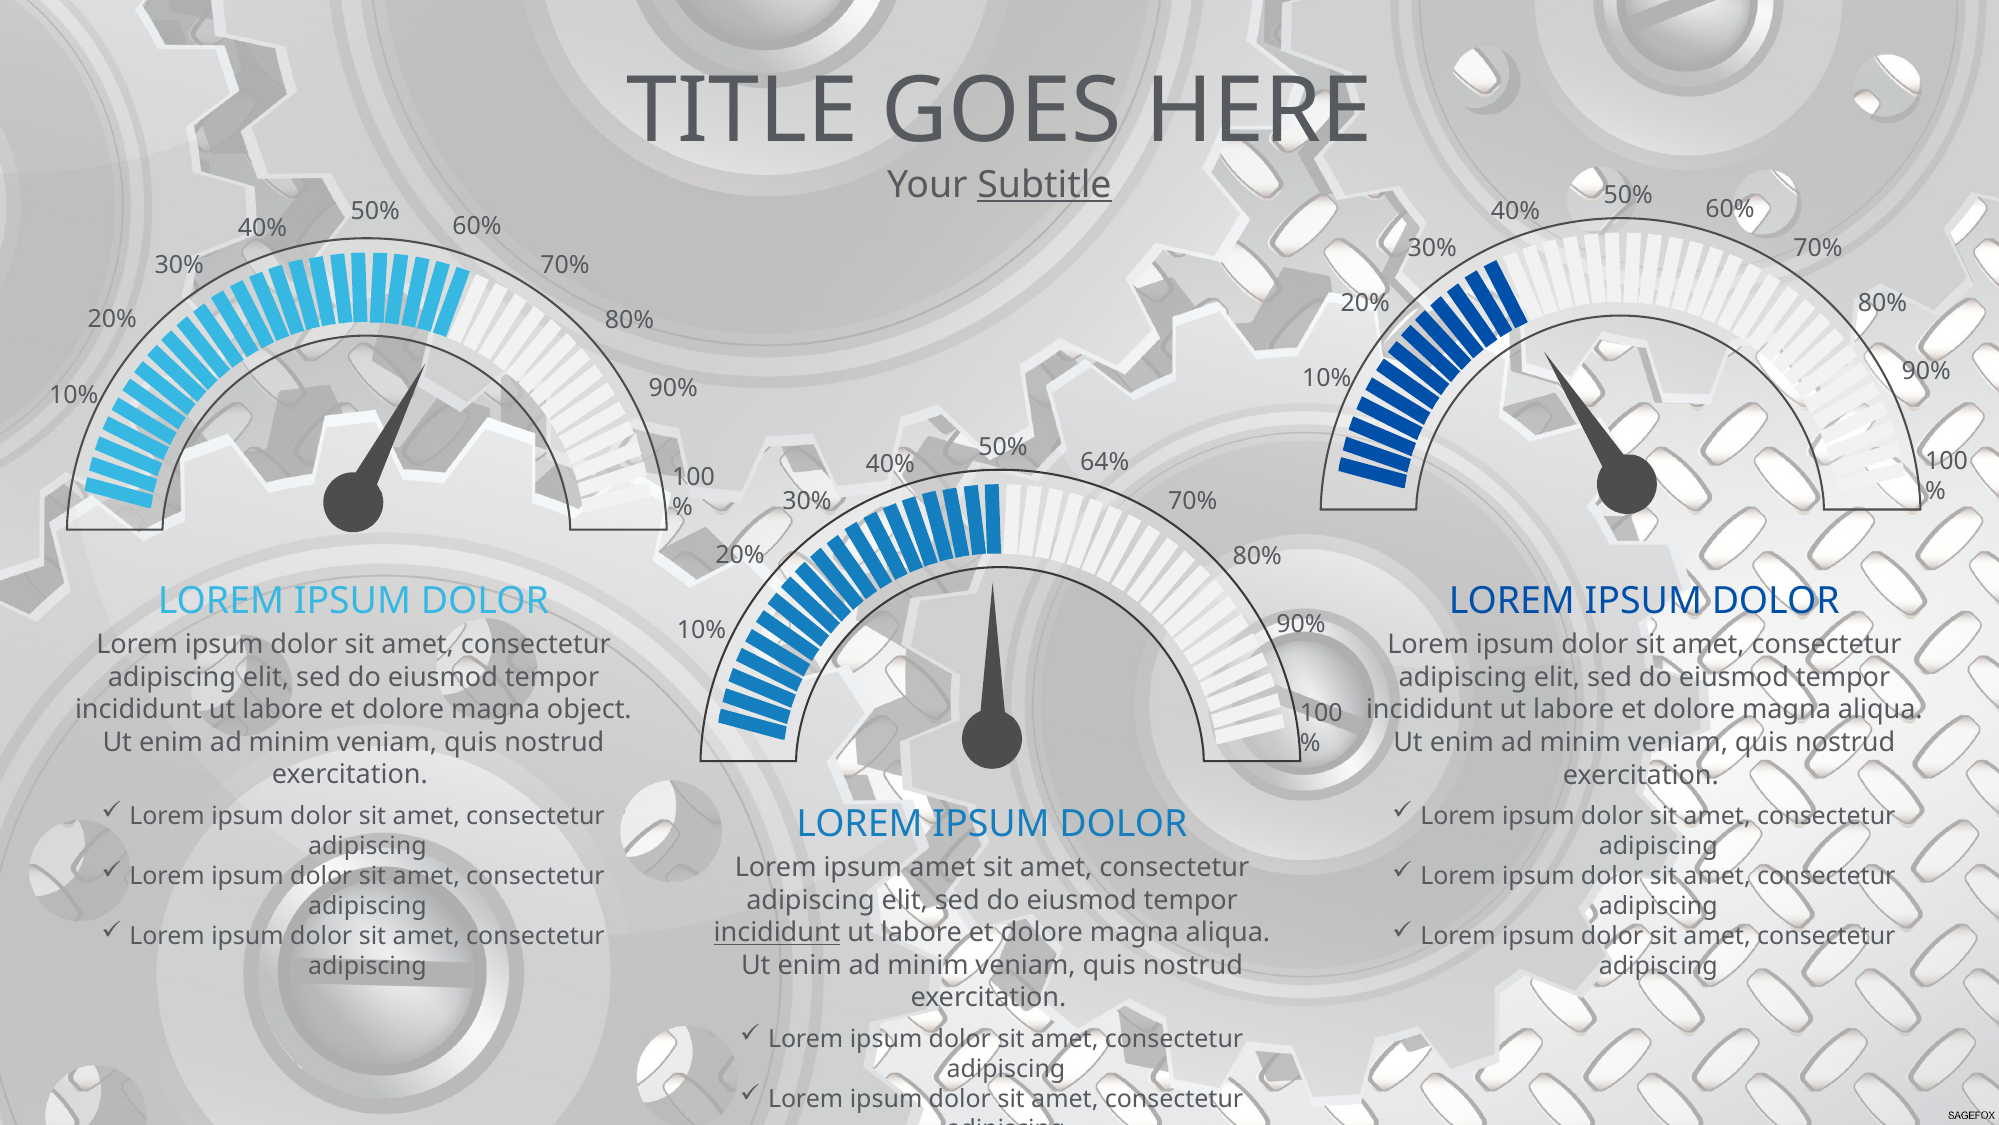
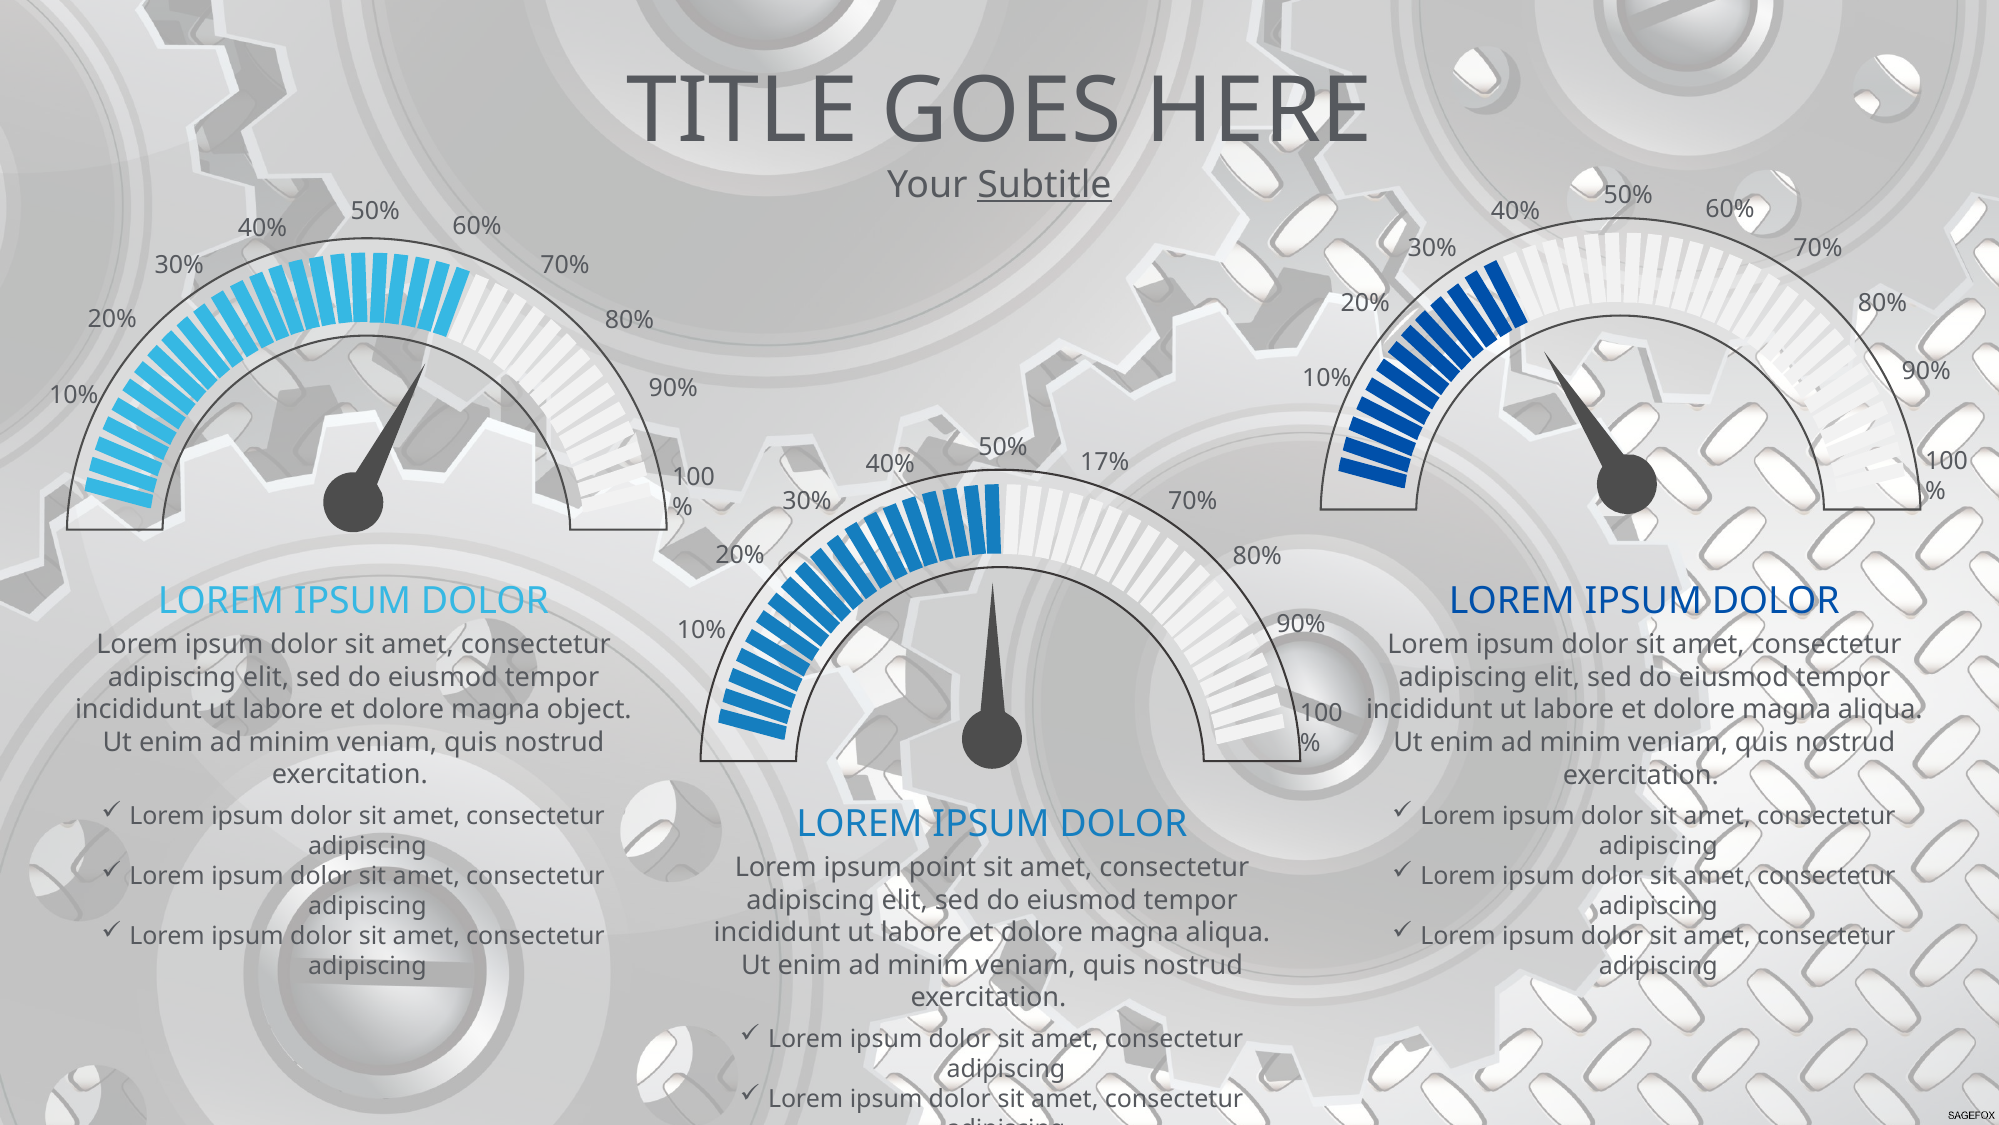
64%: 64% -> 17%
ipsum amet: amet -> point
incididunt at (777, 932) underline: present -> none
